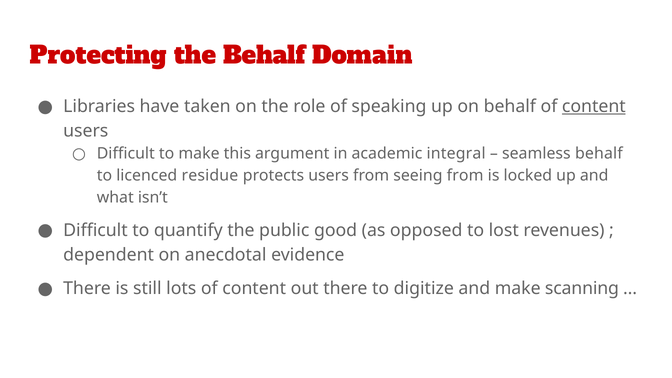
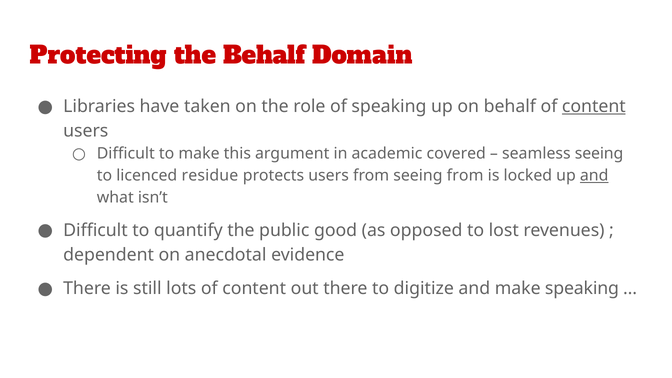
integral: integral -> covered
seamless behalf: behalf -> seeing
and at (594, 176) underline: none -> present
make scanning: scanning -> speaking
